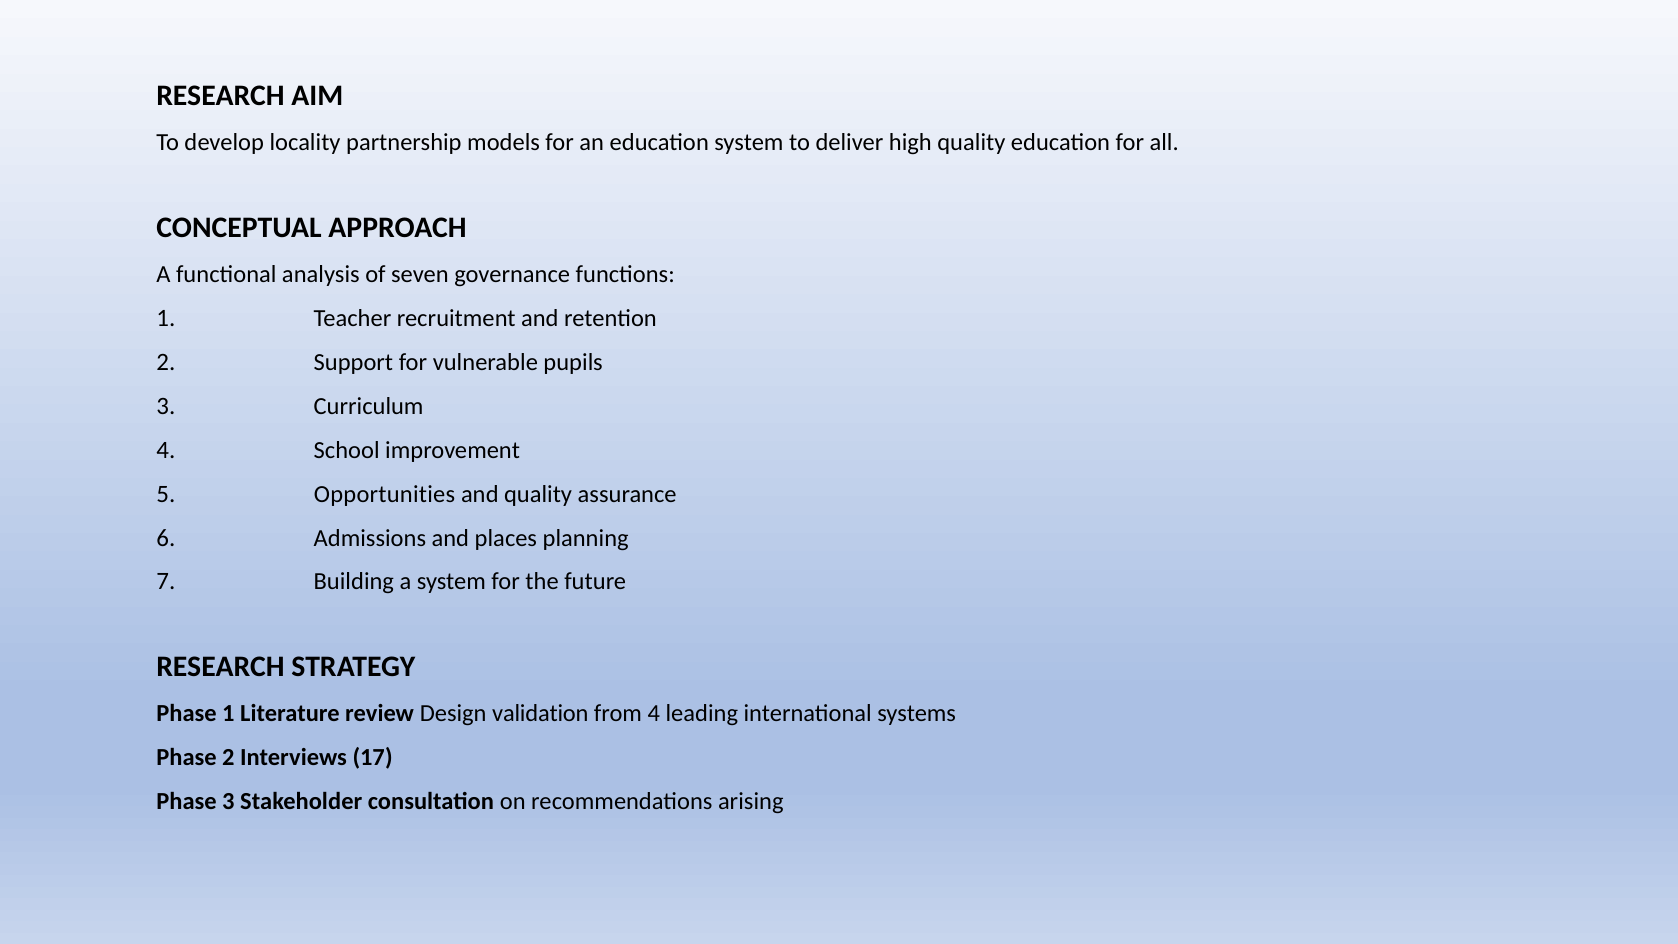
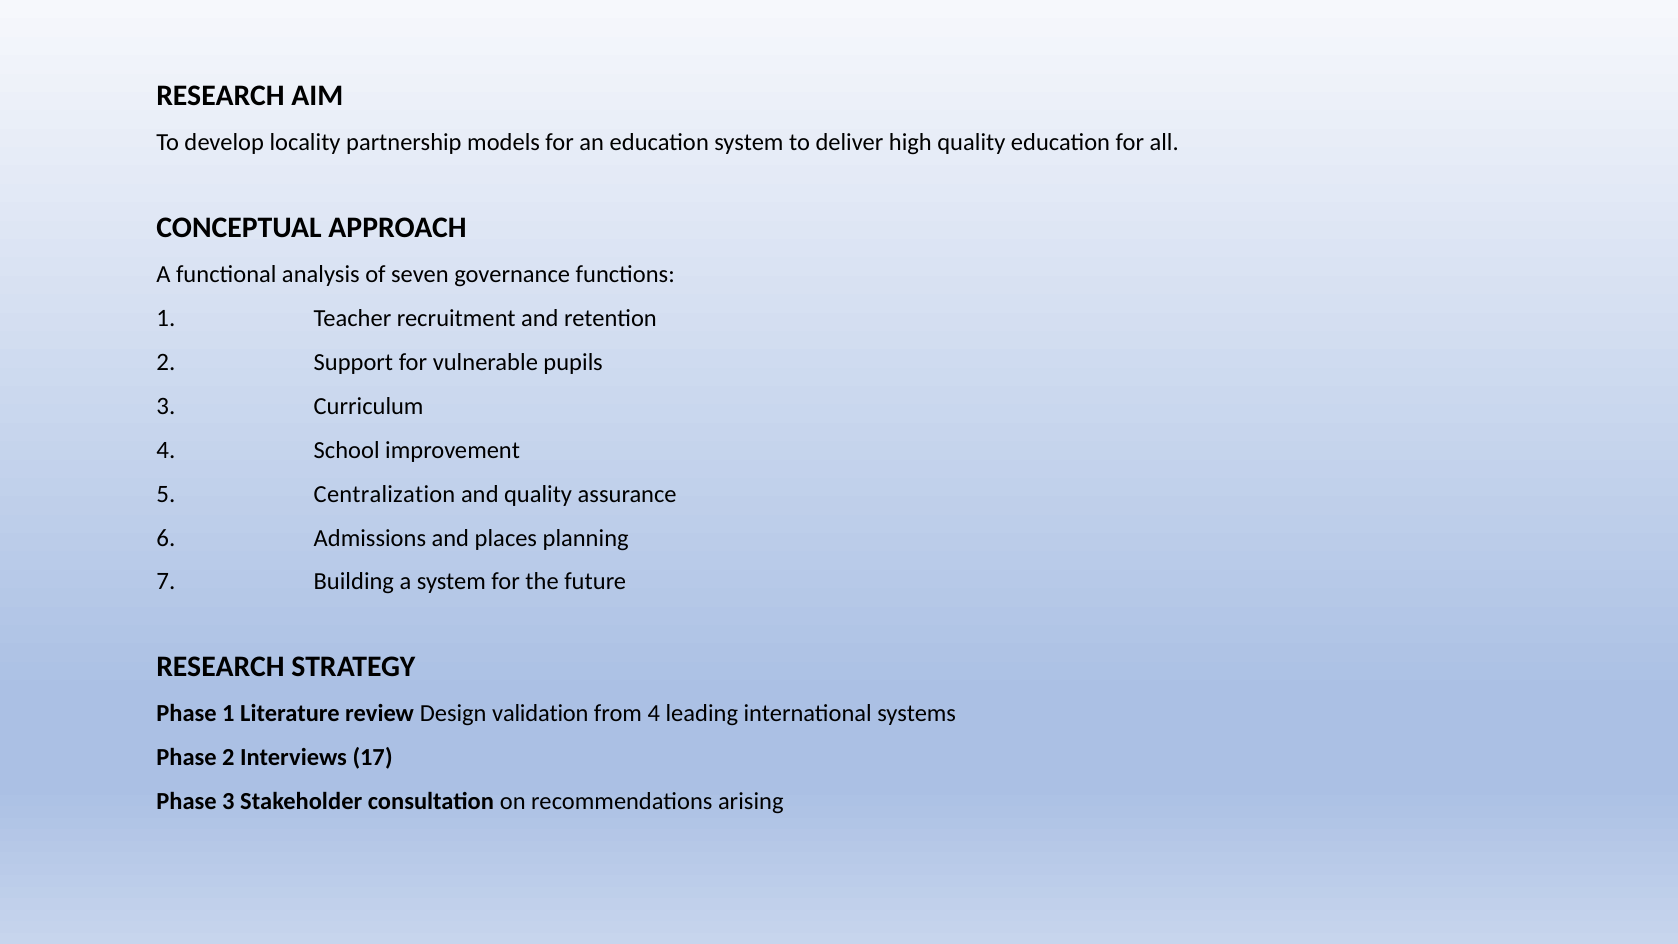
Opportunities: Opportunities -> Centralization
